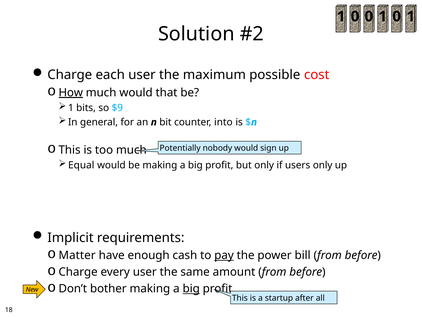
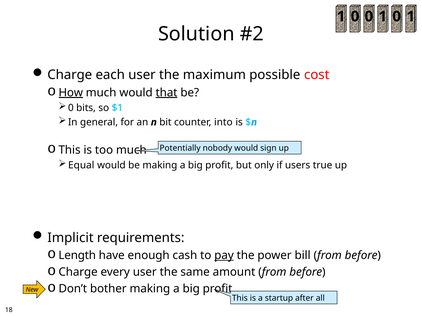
that underline: none -> present
1 at (71, 108): 1 -> 0
$9: $9 -> $1
users only: only -> true
Matter: Matter -> Length
big at (191, 288) underline: present -> none
